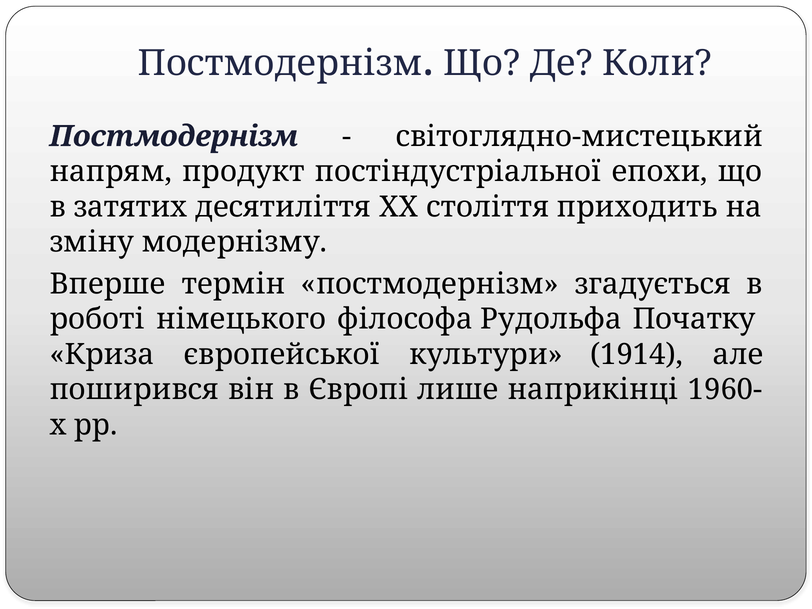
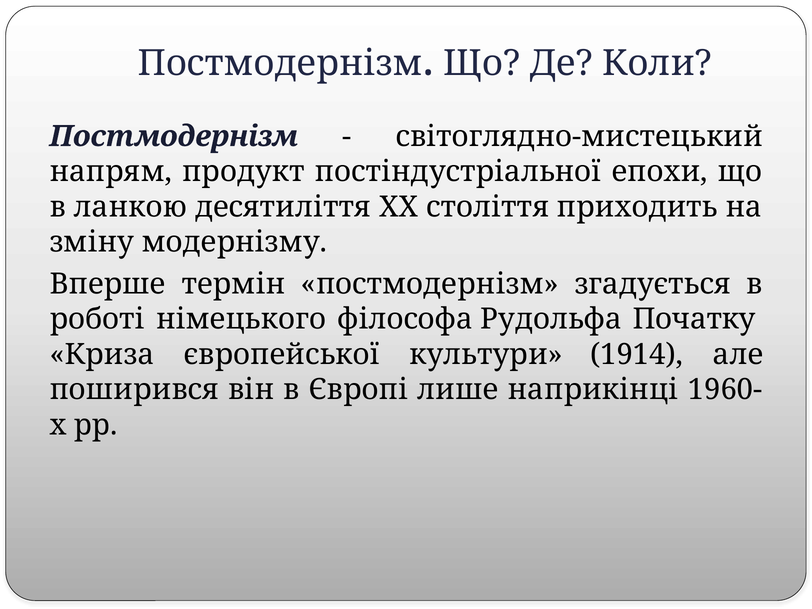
затятих: затятих -> ланкою
